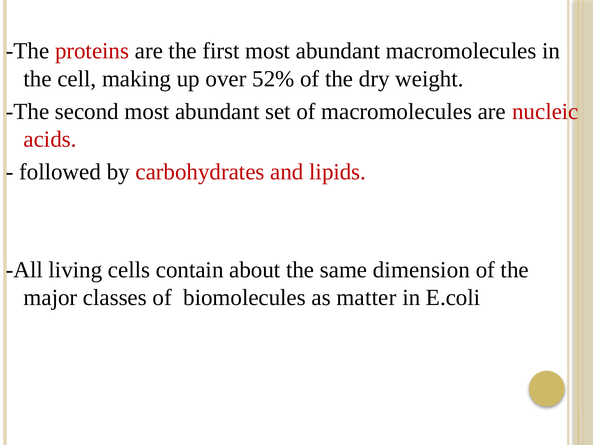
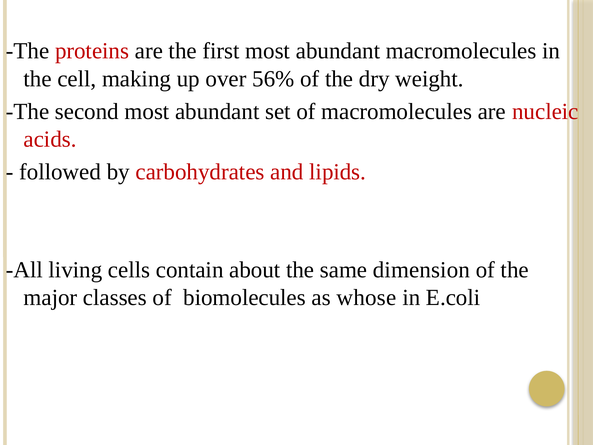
52%: 52% -> 56%
matter: matter -> whose
